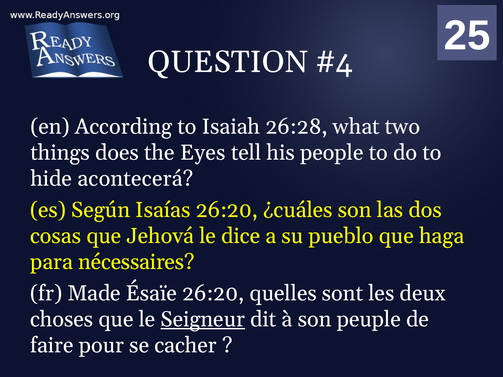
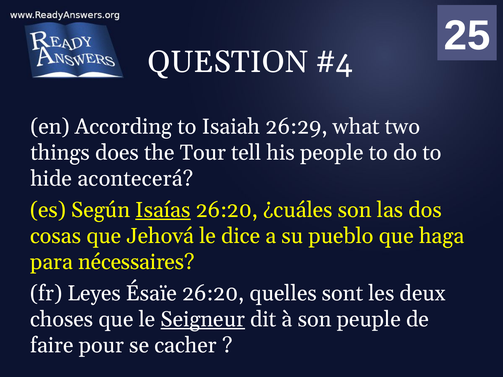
26:28: 26:28 -> 26:29
Eyes: Eyes -> Tour
Isaías underline: none -> present
Made: Made -> Leyes
